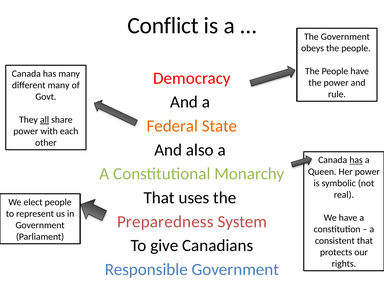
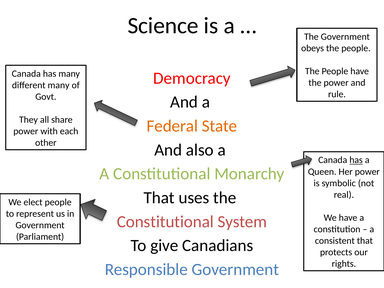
Conflict: Conflict -> Science
all underline: present -> none
Preparedness at (165, 222): Preparedness -> Constitutional
